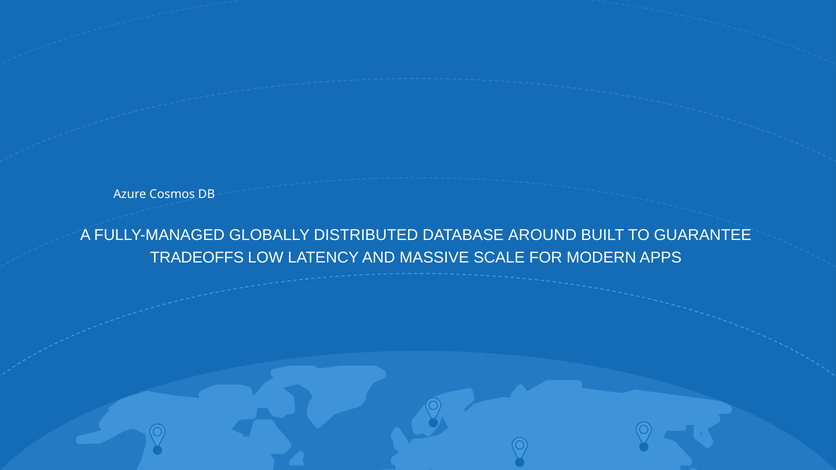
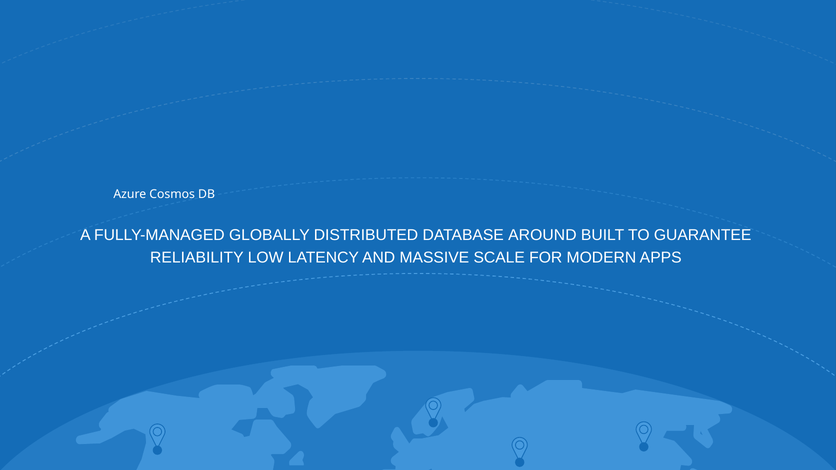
TRADEOFFS: TRADEOFFS -> RELIABILITY
